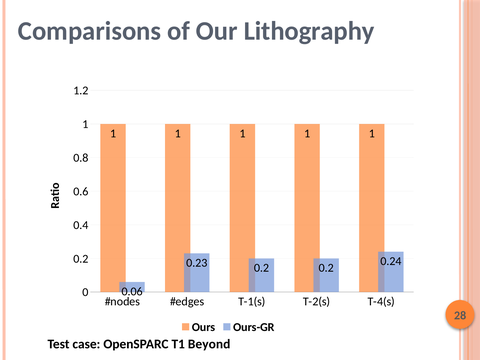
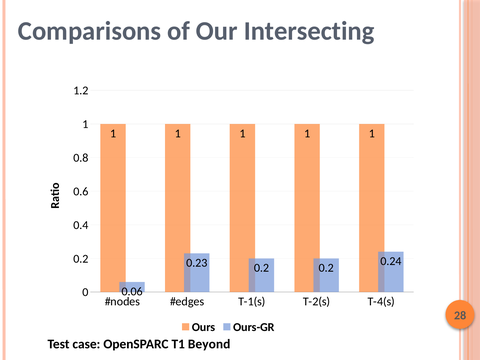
Lithography: Lithography -> Intersecting
